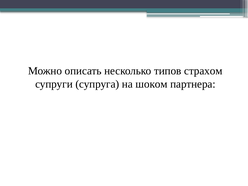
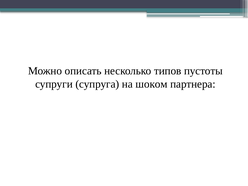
страхом: страхом -> пустоты
